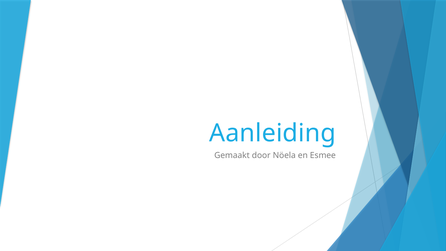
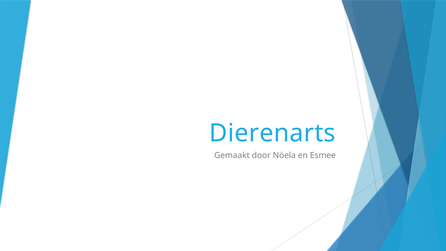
Aanleiding: Aanleiding -> Dierenarts
